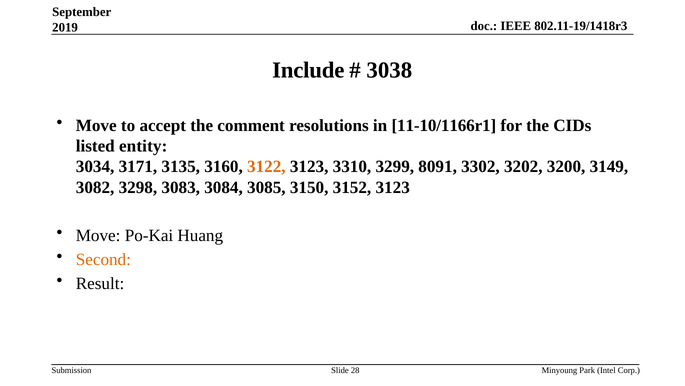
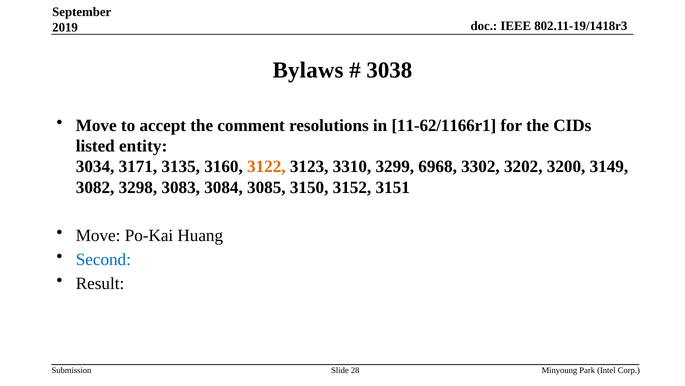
Include: Include -> Bylaws
11-10/1166r1: 11-10/1166r1 -> 11-62/1166r1
8091: 8091 -> 6968
3152 3123: 3123 -> 3151
Second colour: orange -> blue
